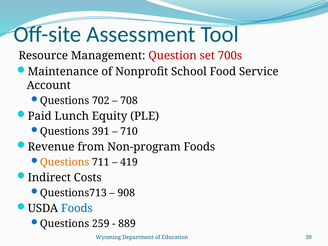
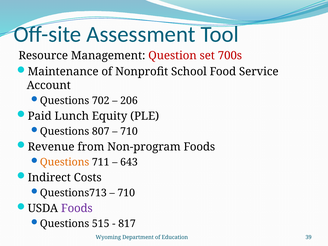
708: 708 -> 206
391: 391 -> 807
419: 419 -> 643
908 at (126, 193): 908 -> 710
Foods at (77, 208) colour: blue -> purple
259: 259 -> 515
889: 889 -> 817
